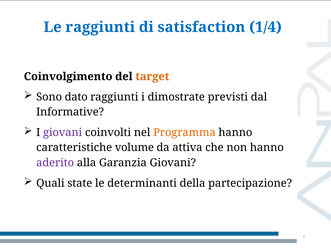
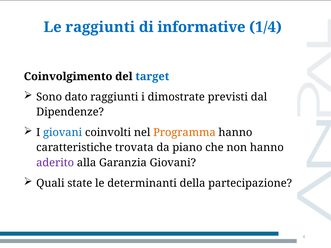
satisfaction: satisfaction -> informative
target colour: orange -> blue
Informative: Informative -> Dipendenze
giovani at (63, 133) colour: purple -> blue
volume: volume -> trovata
attiva: attiva -> piano
